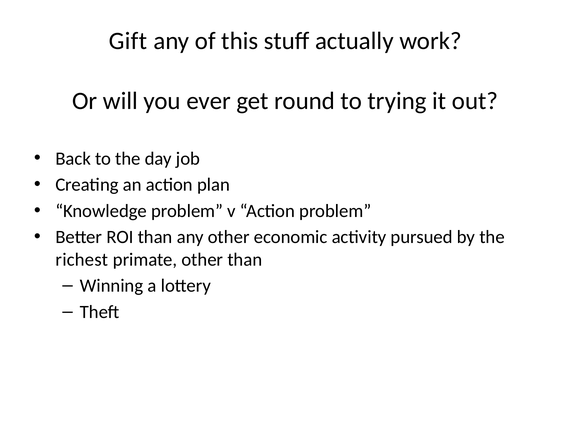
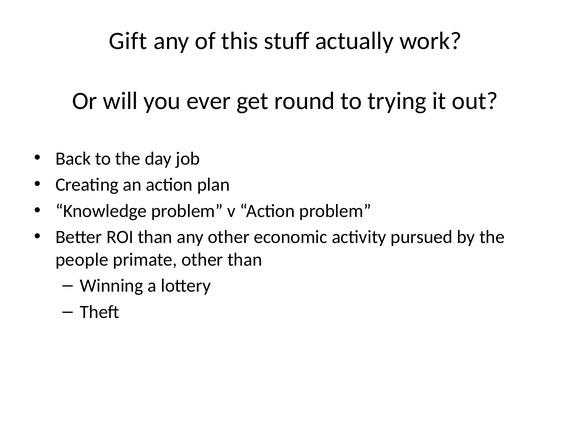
richest: richest -> people
